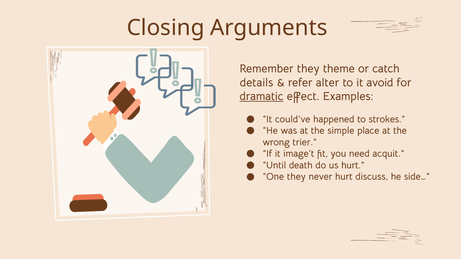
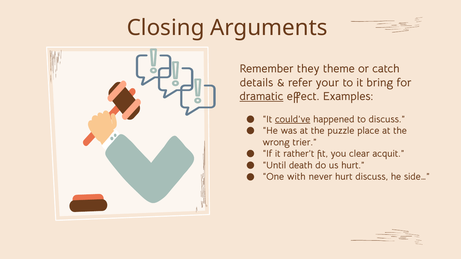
alter: alter -> your
avoid: avoid -> bring
could’ve underline: none -> present
to strokes: strokes -> discuss
simple: simple -> puzzle
image’t: image’t -> rather’t
need: need -> clear
One they: they -> with
